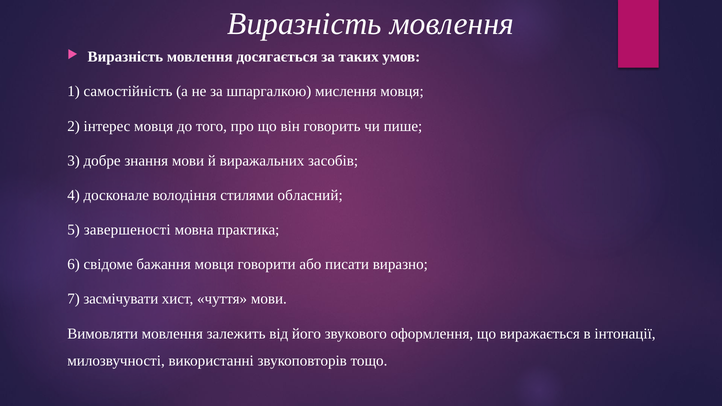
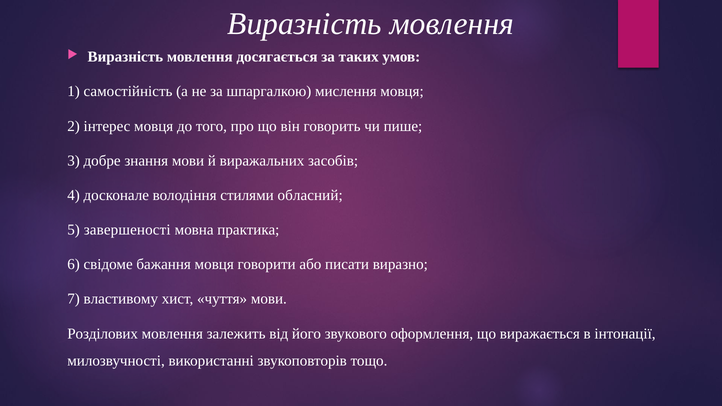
засмічувати: засмічувати -> властивому
Вимовляти: Вимовляти -> Розділових
